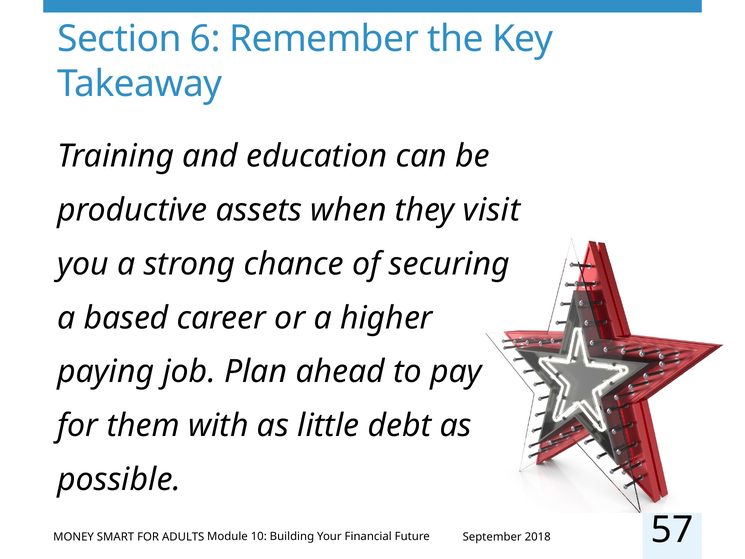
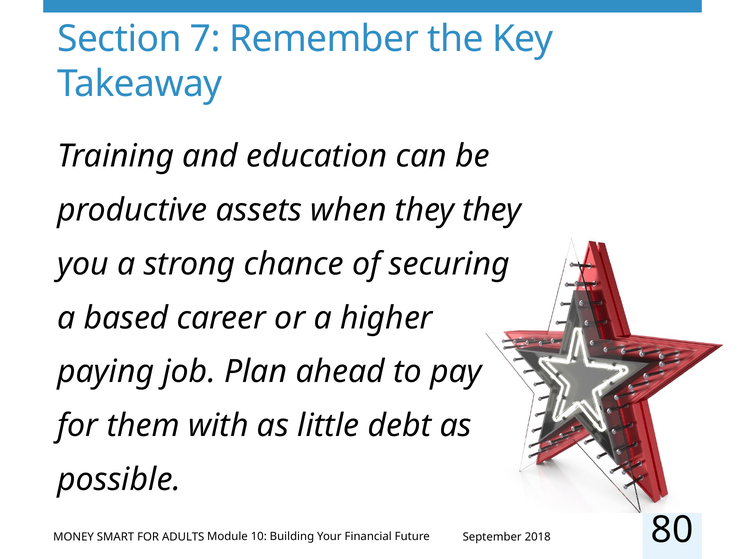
6: 6 -> 7
they visit: visit -> they
57: 57 -> 80
